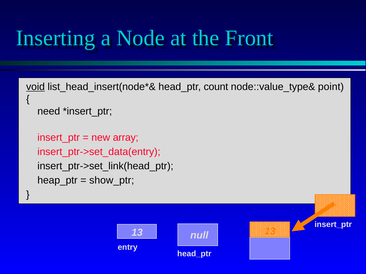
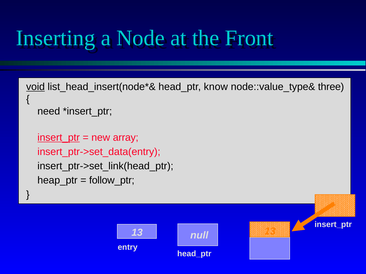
count: count -> know
point: point -> three
insert_ptr at (59, 138) underline: none -> present
show_ptr: show_ptr -> follow_ptr
